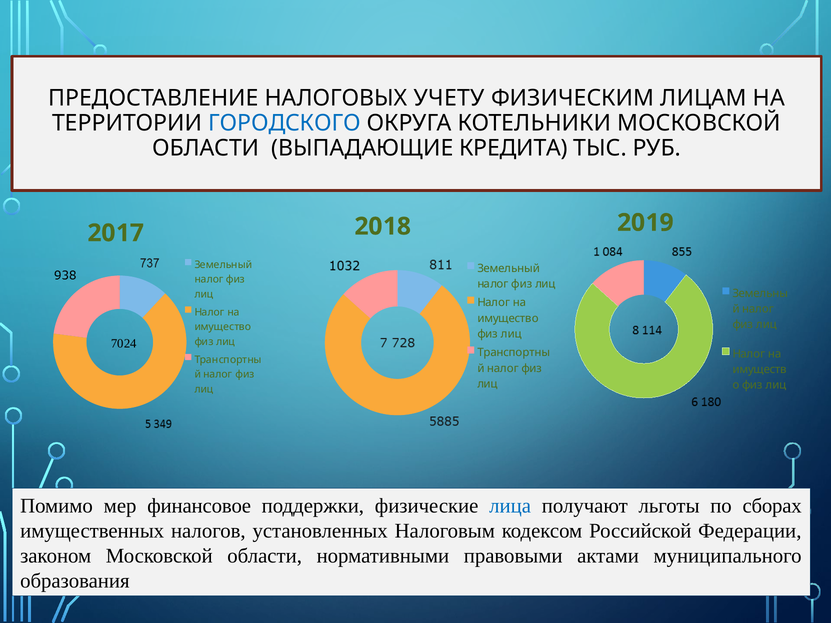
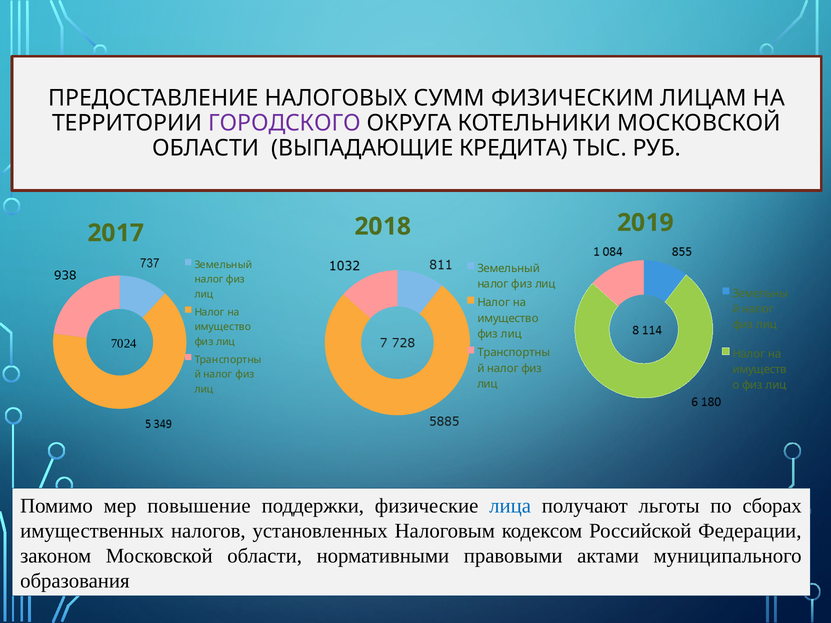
УЧЕТУ: УЧЕТУ -> СУММ
ГОРОДСКОГО colour: blue -> purple
финансовое: финансовое -> повышение
